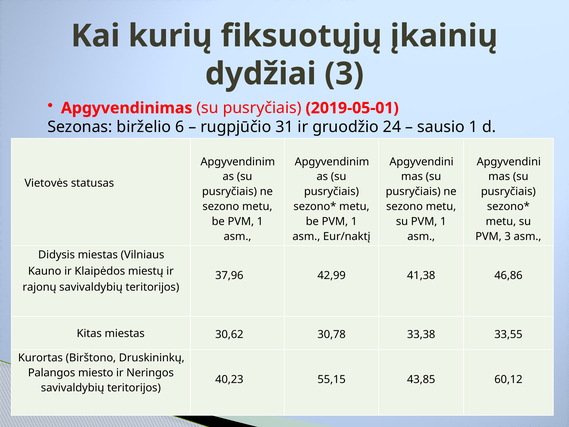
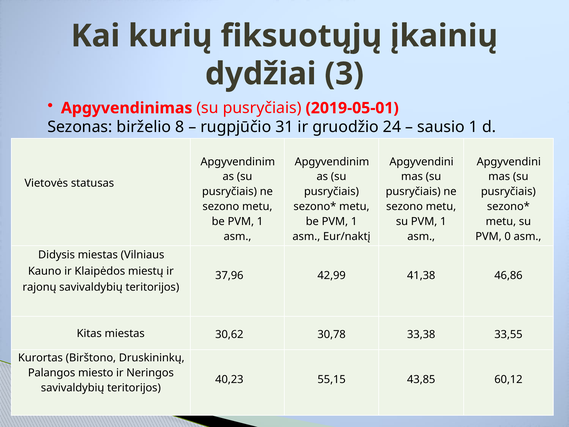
6: 6 -> 8
PVM 3: 3 -> 0
